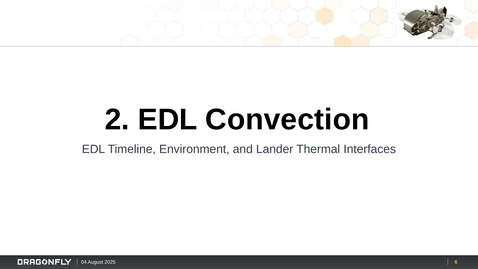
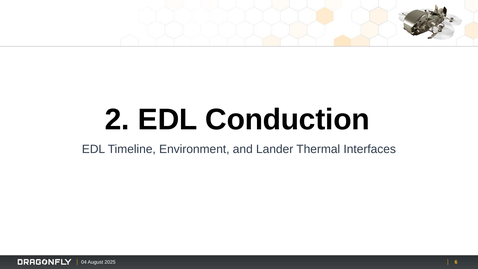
Convection: Convection -> Conduction
